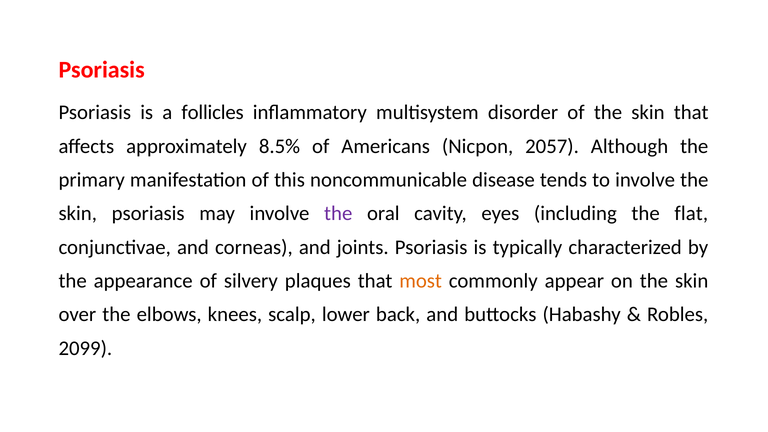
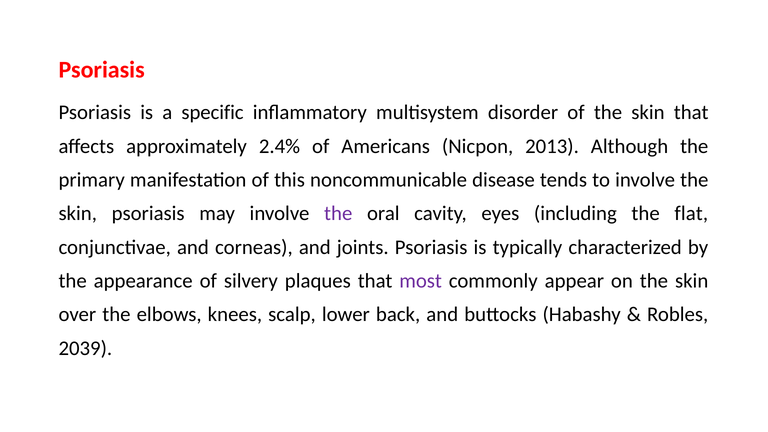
follicles: follicles -> specific
8.5%: 8.5% -> 2.4%
2057: 2057 -> 2013
most colour: orange -> purple
2099: 2099 -> 2039
